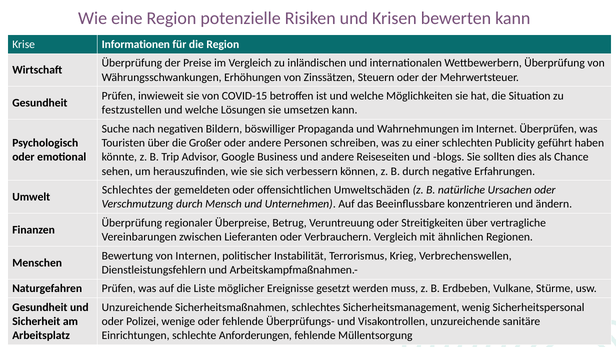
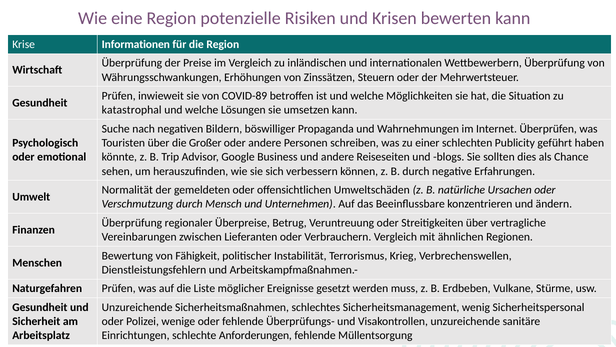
COVID-15: COVID-15 -> COVID-89
festzustellen: festzustellen -> katastrophal
Schlechtes at (127, 190): Schlechtes -> Normalität
Internen: Internen -> Fähigkeit
